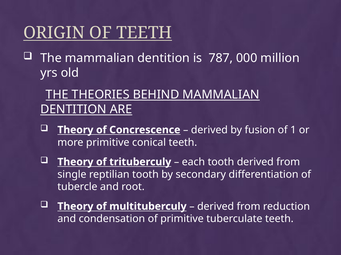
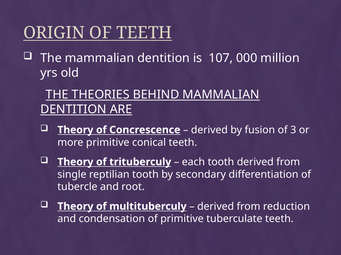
787: 787 -> 107
1: 1 -> 3
